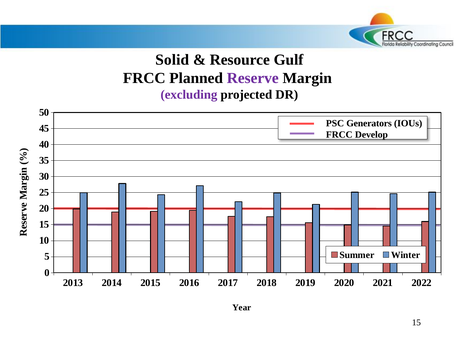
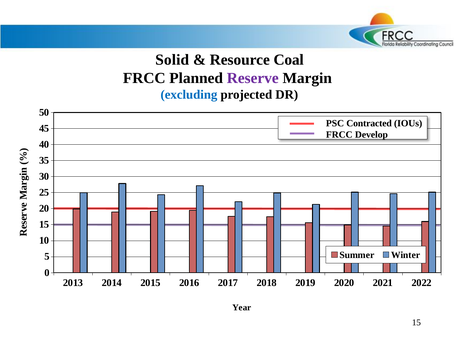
Gulf: Gulf -> Coal
excluding colour: purple -> blue
Generators: Generators -> Contracted
